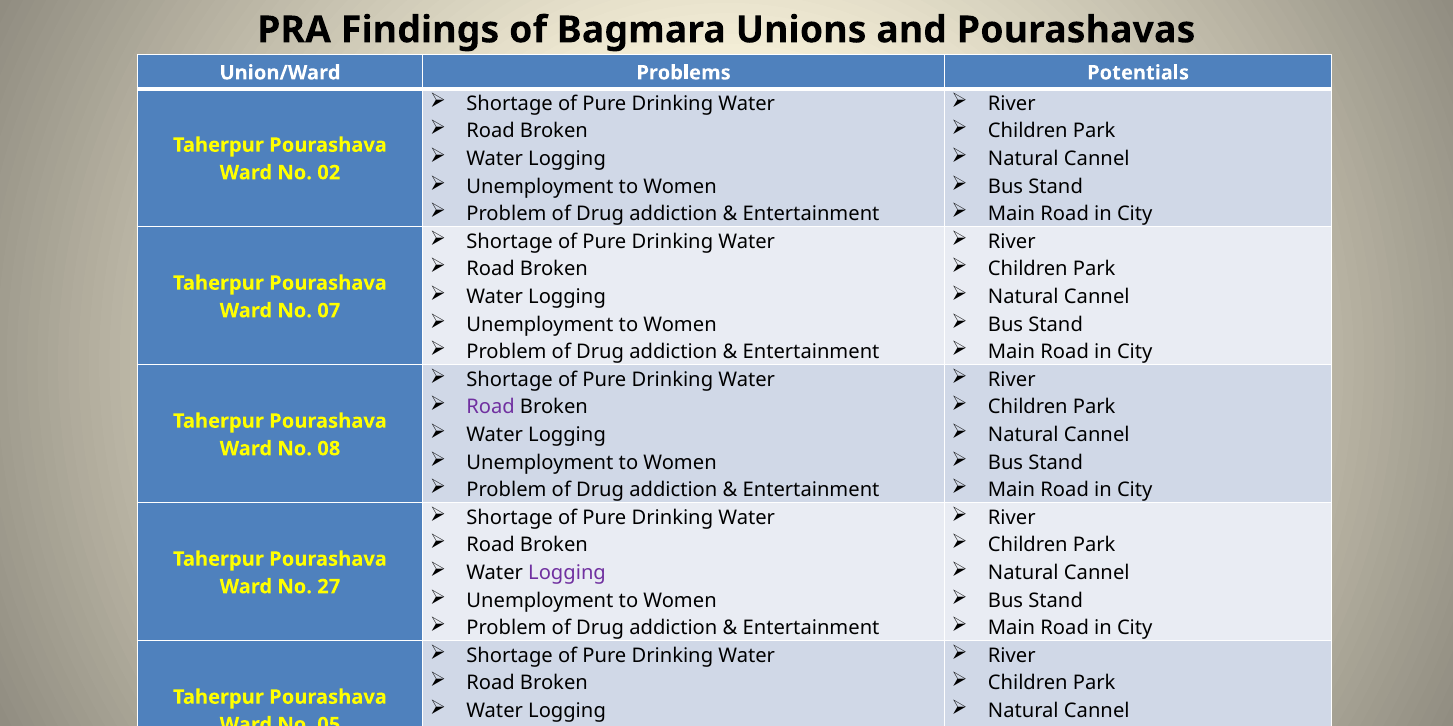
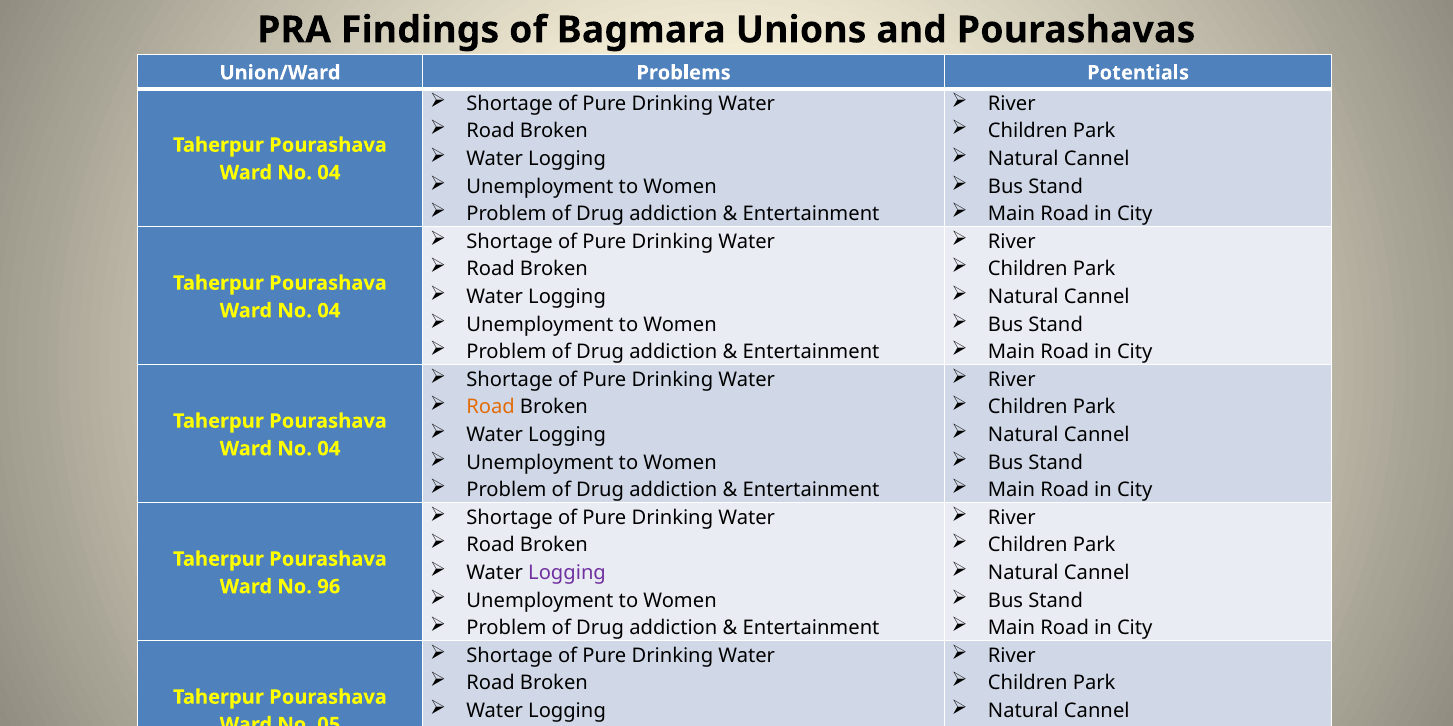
02 at (329, 173): 02 -> 04
07 at (329, 311): 07 -> 04
Road at (491, 408) colour: purple -> orange
08 at (329, 449): 08 -> 04
27: 27 -> 96
